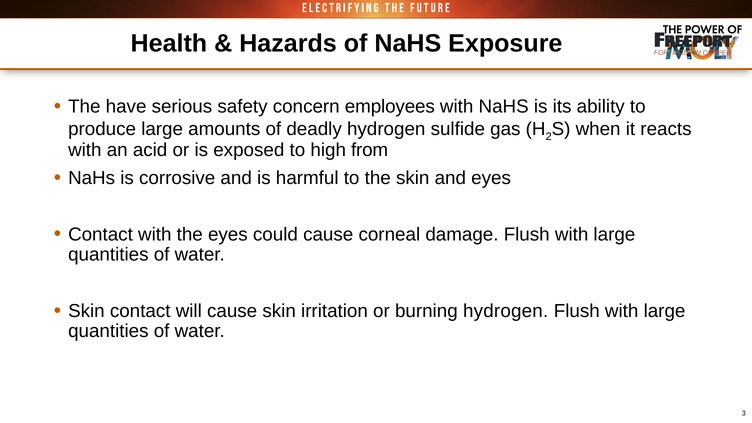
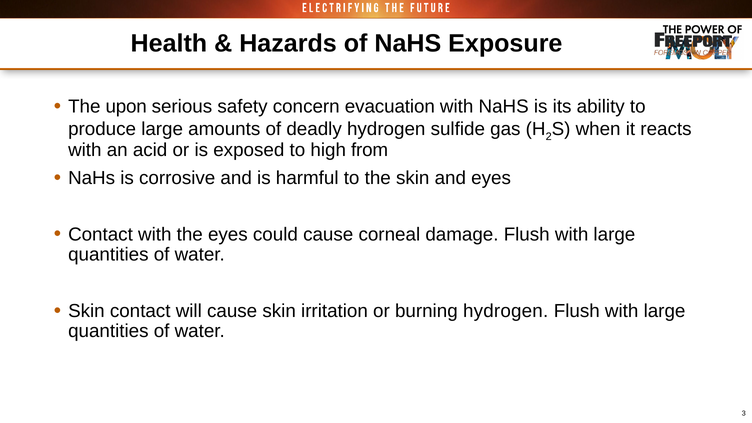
have: have -> upon
employees: employees -> evacuation
